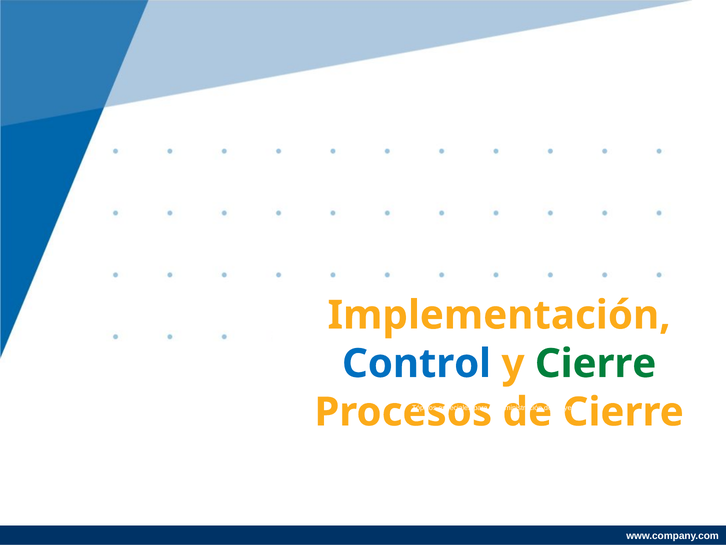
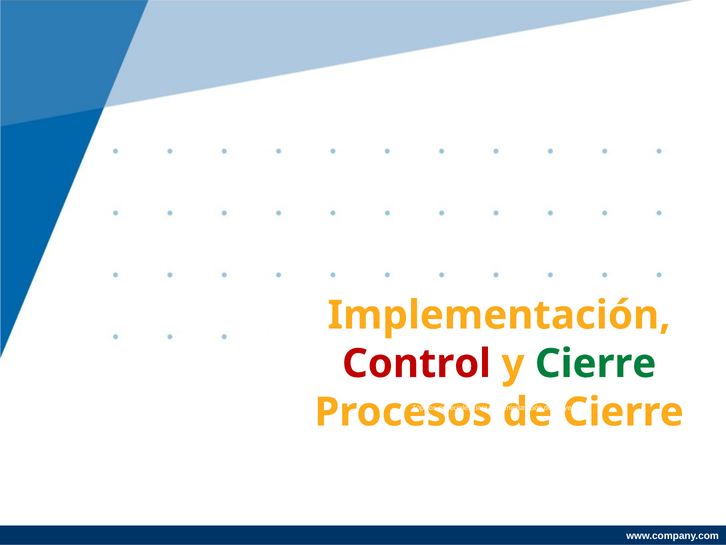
Control colour: blue -> red
